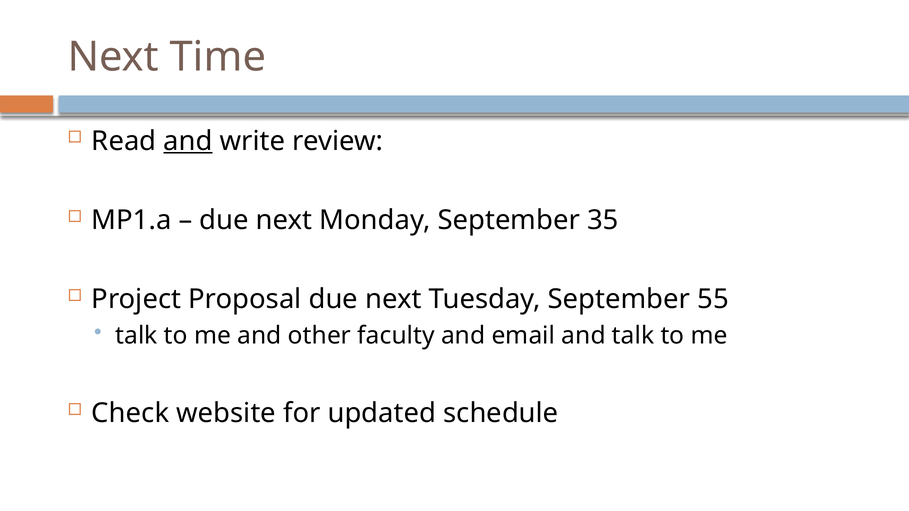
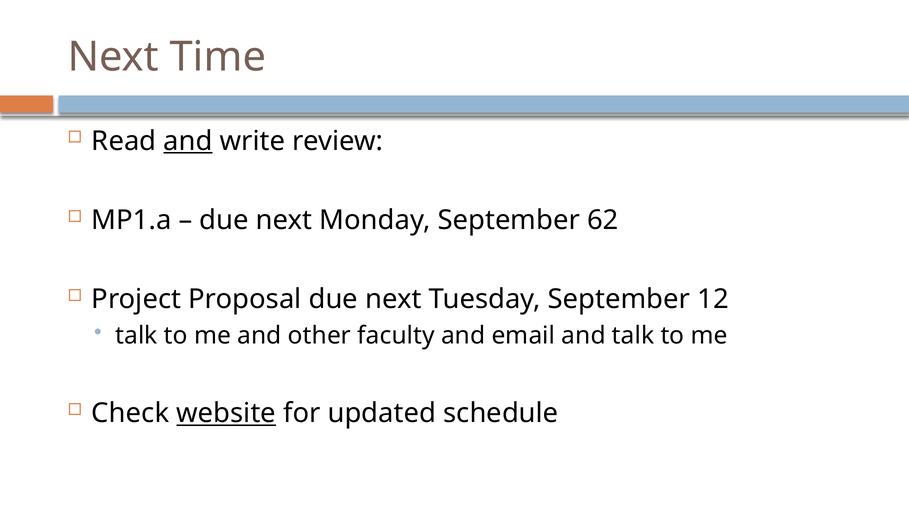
35: 35 -> 62
55: 55 -> 12
website underline: none -> present
